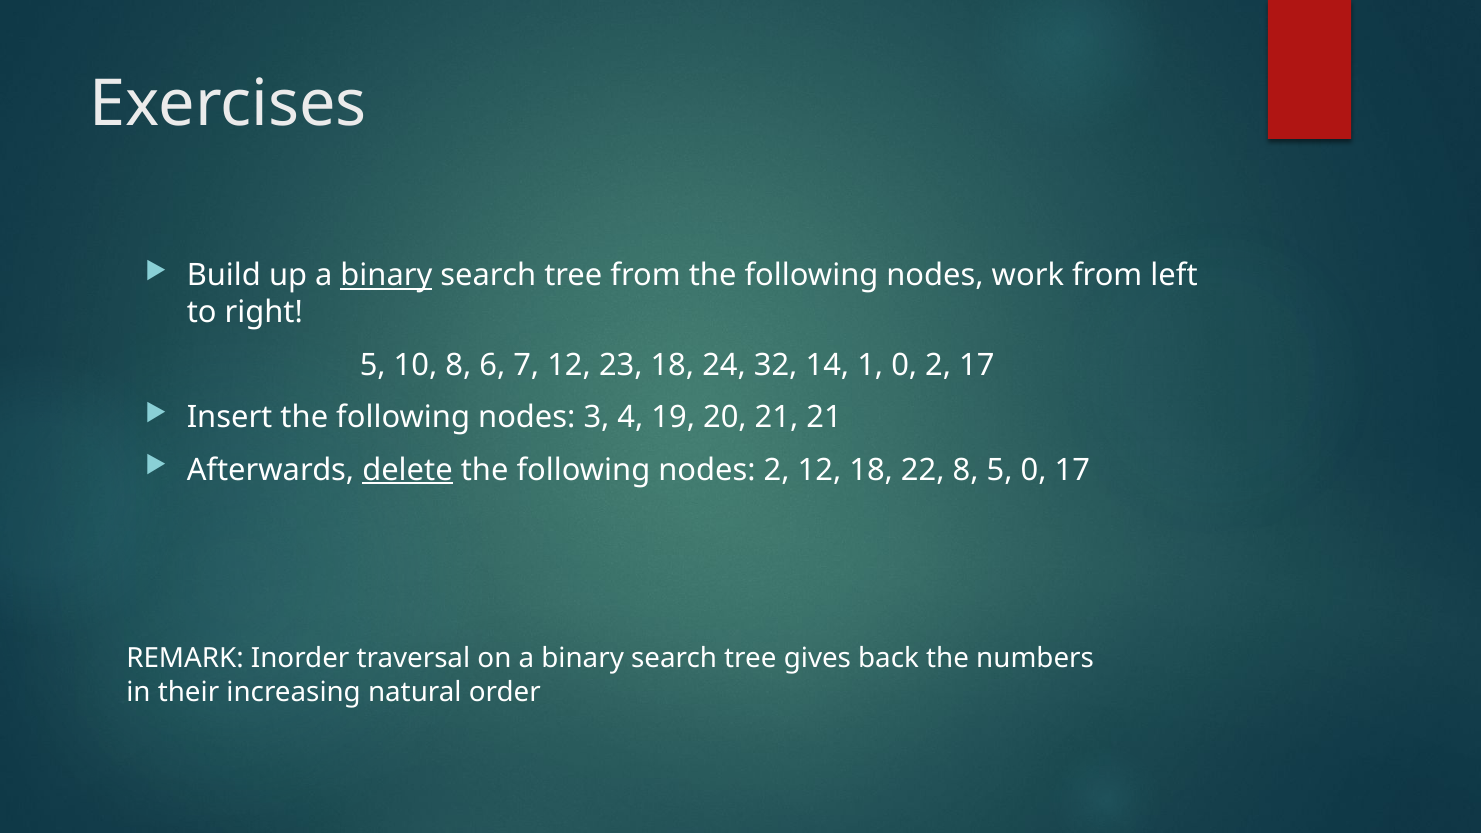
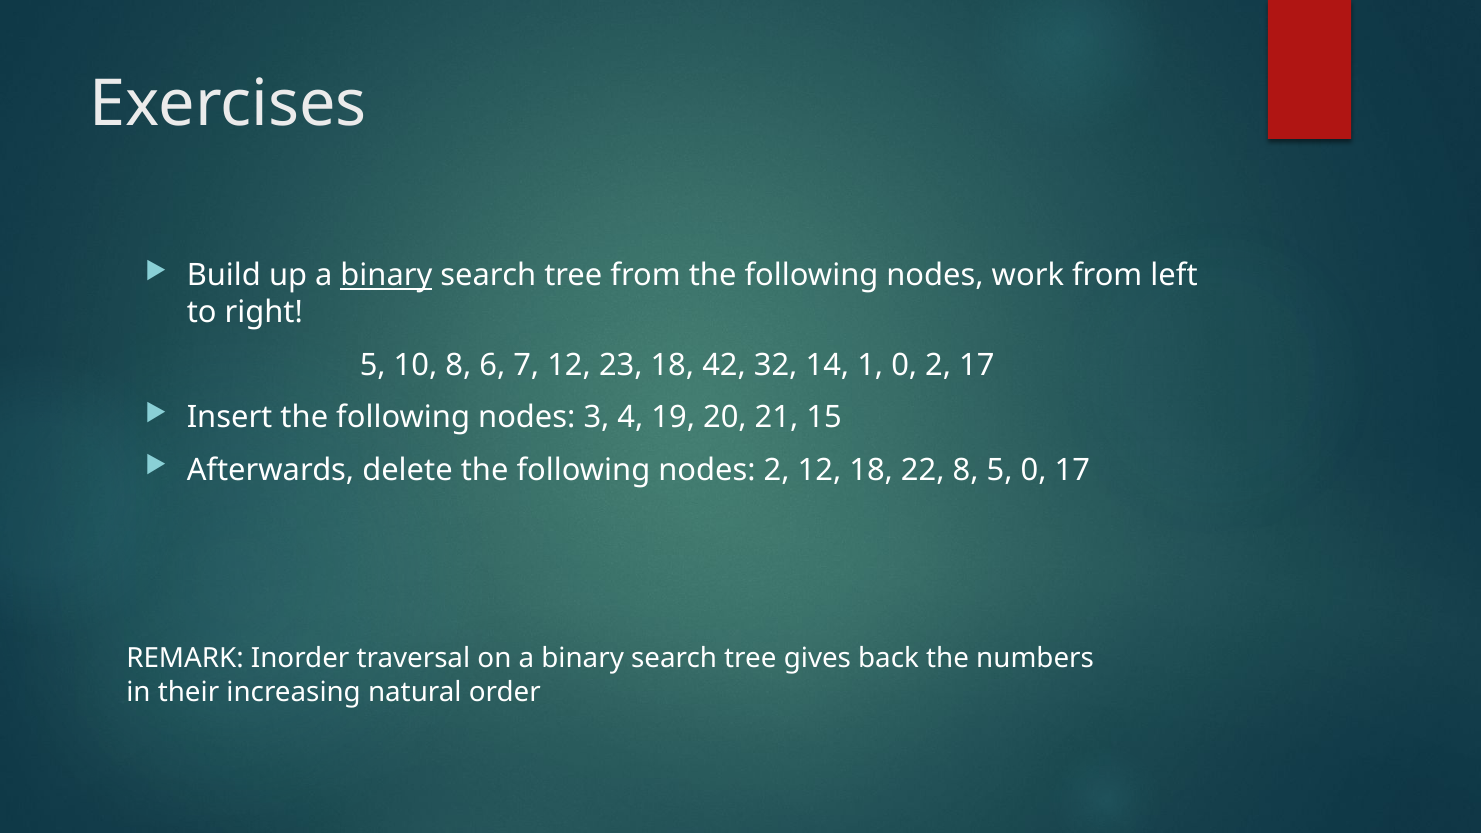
24: 24 -> 42
21 21: 21 -> 15
delete underline: present -> none
